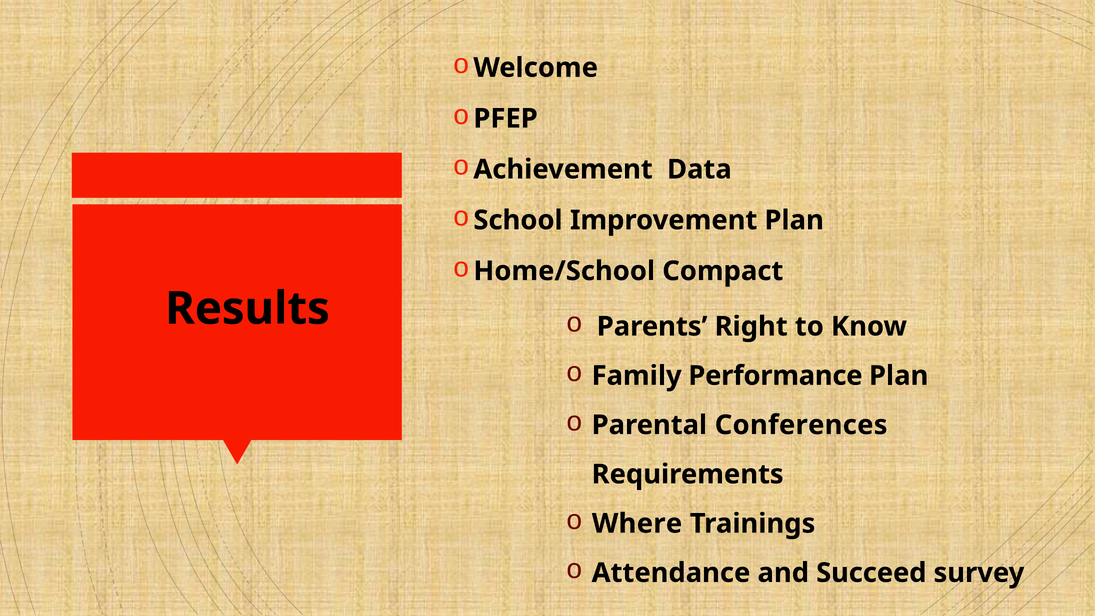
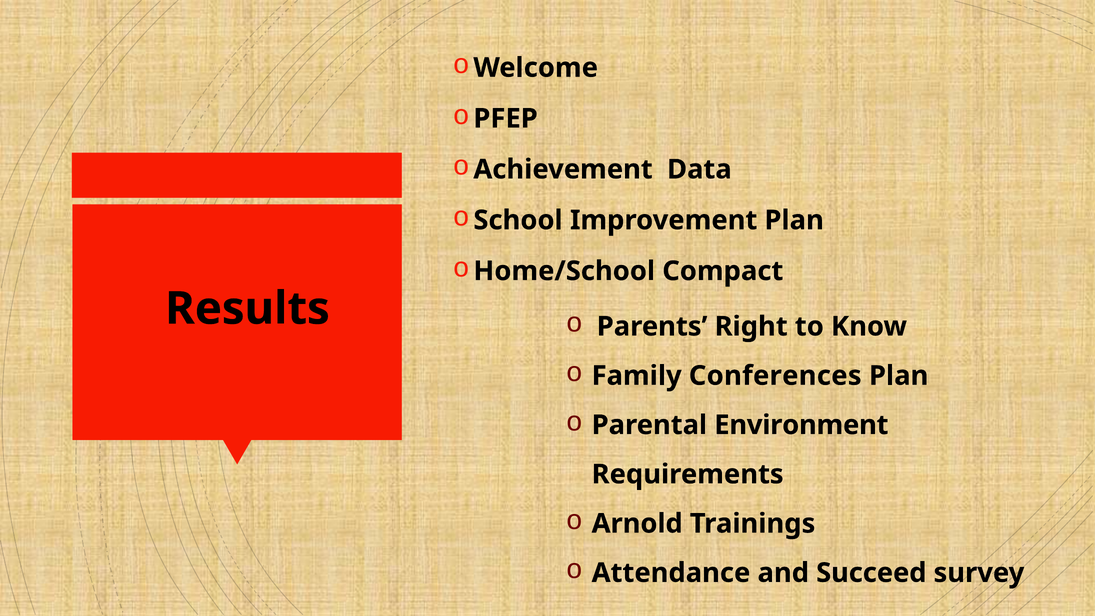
Performance: Performance -> Conferences
Conferences: Conferences -> Environment
Where: Where -> Arnold
